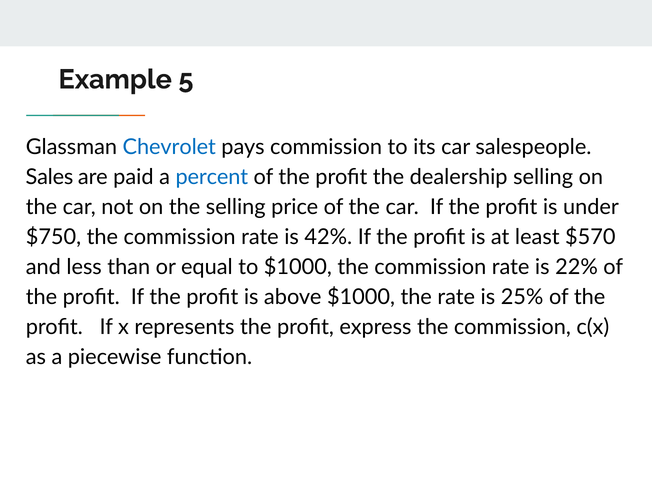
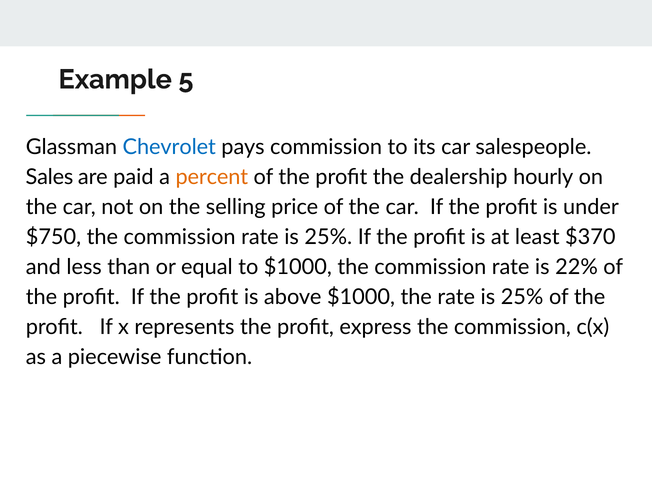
percent colour: blue -> orange
dealership selling: selling -> hourly
commission rate is 42%: 42% -> 25%
$570: $570 -> $370
